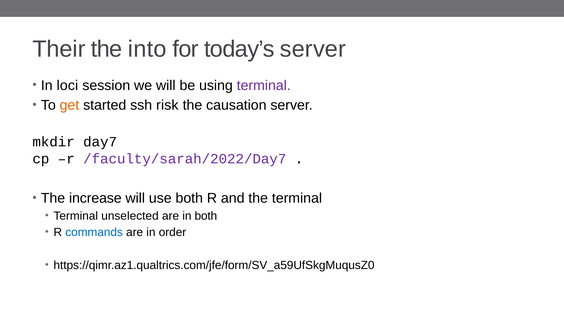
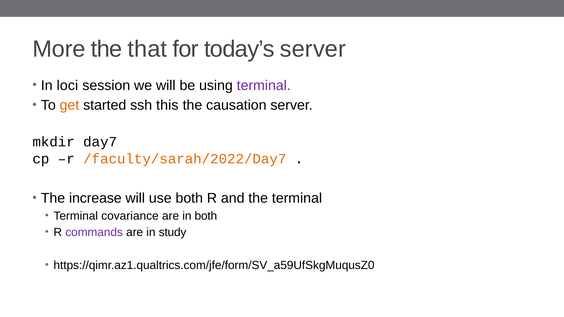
Their: Their -> More
into: into -> that
risk: risk -> this
/faculty/sarah/2022/Day7 colour: purple -> orange
unselected: unselected -> covariance
commands colour: blue -> purple
order: order -> study
